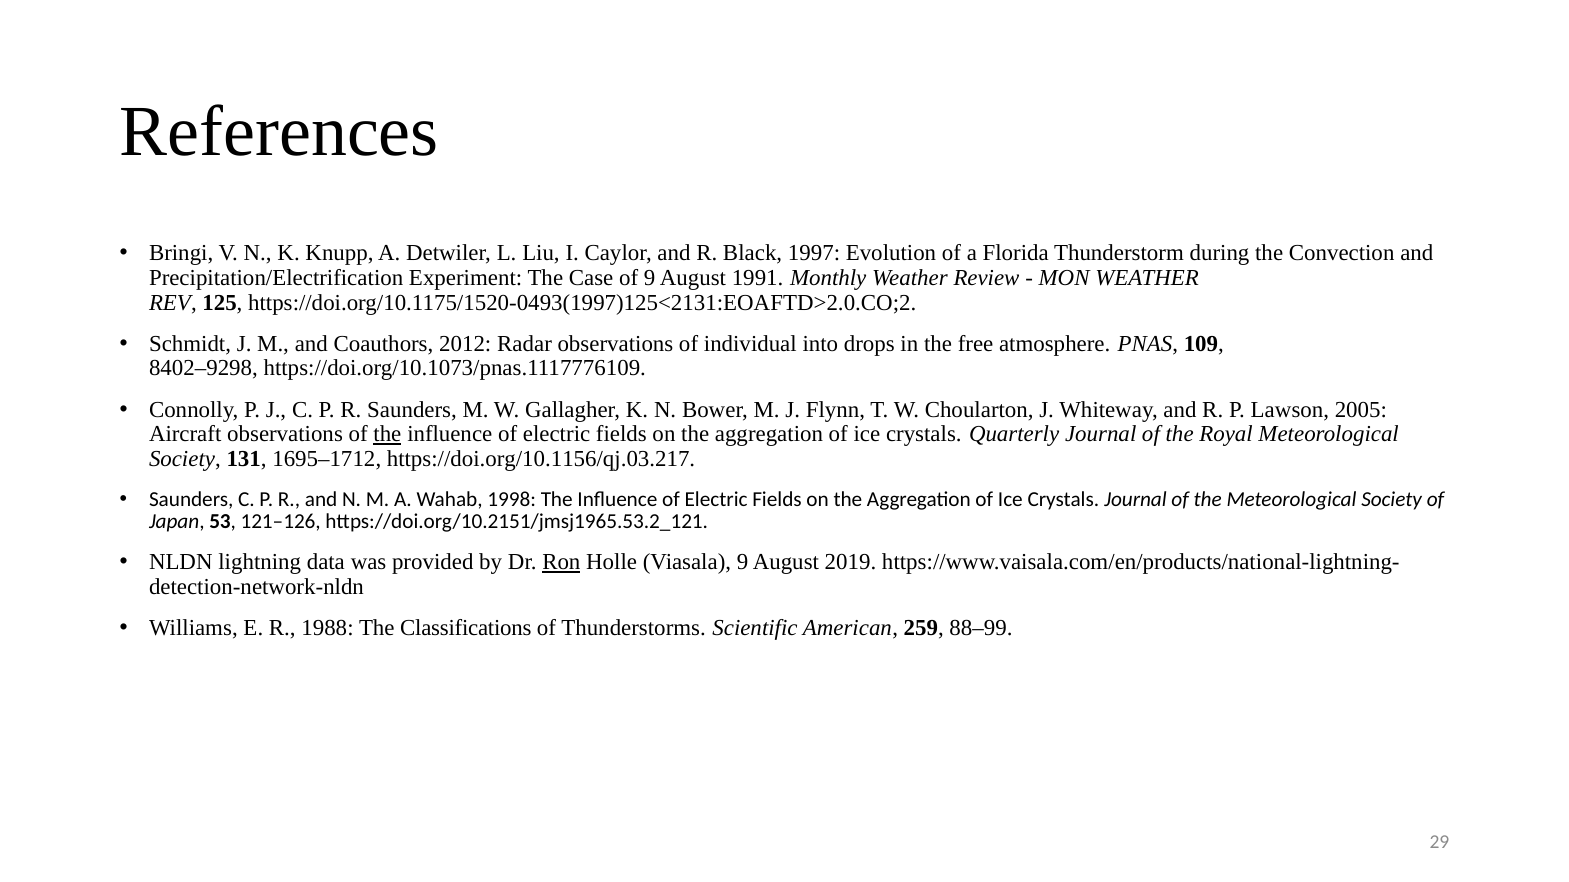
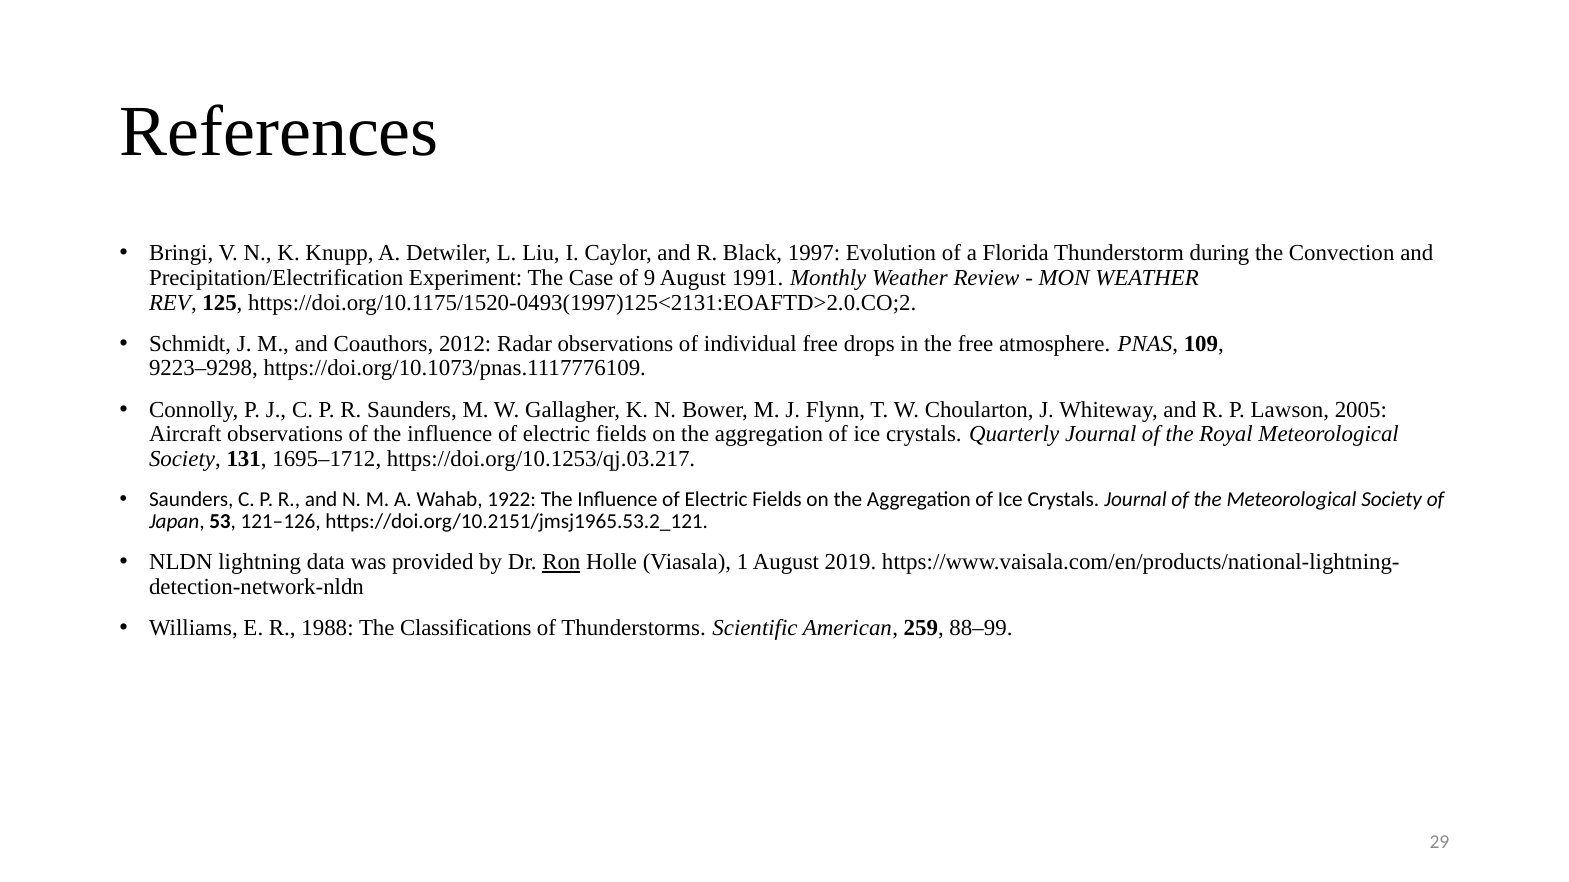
individual into: into -> free
8402–9298: 8402–9298 -> 9223–9298
the at (387, 435) underline: present -> none
https://doi.org/10.1156/qj.03.217: https://doi.org/10.1156/qj.03.217 -> https://doi.org/10.1253/qj.03.217
1998: 1998 -> 1922
Viasala 9: 9 -> 1
